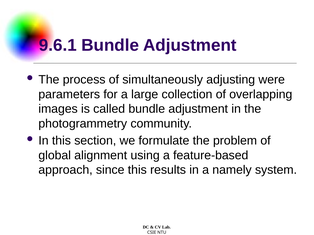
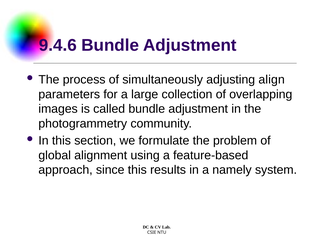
9.6.1: 9.6.1 -> 9.4.6
were: were -> align
